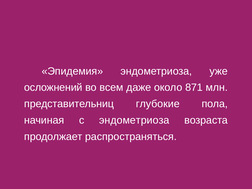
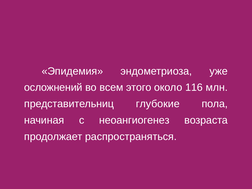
даже: даже -> этого
871: 871 -> 116
с эндометриоза: эндометриоза -> неоангиогенез
